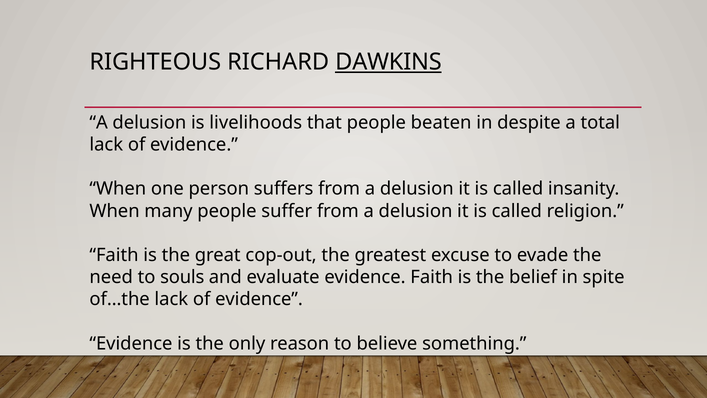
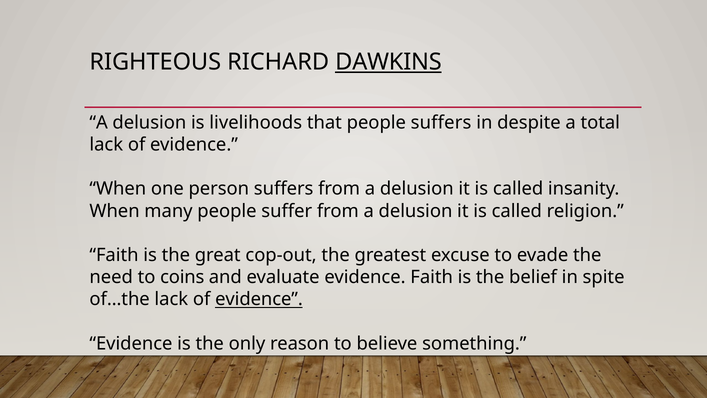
people beaten: beaten -> suffers
souls: souls -> coins
evidence at (259, 299) underline: none -> present
